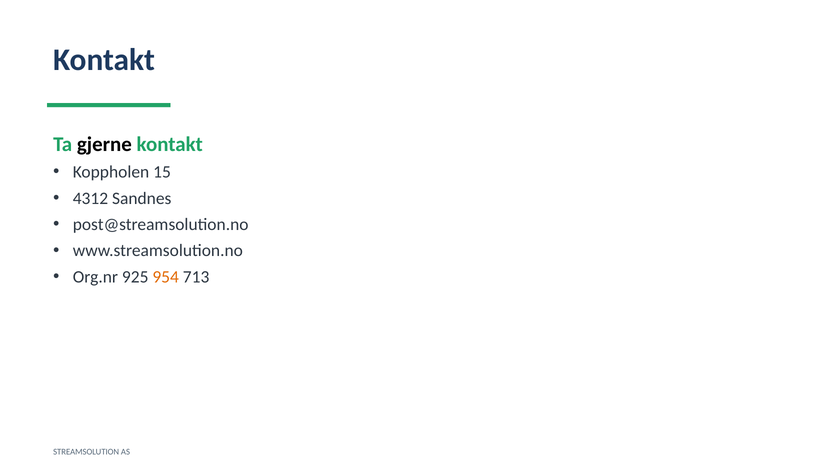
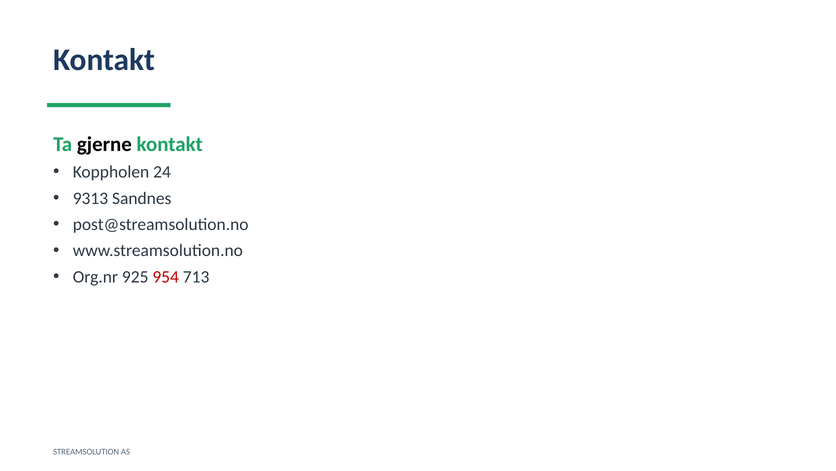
15: 15 -> 24
4312: 4312 -> 9313
954 colour: orange -> red
